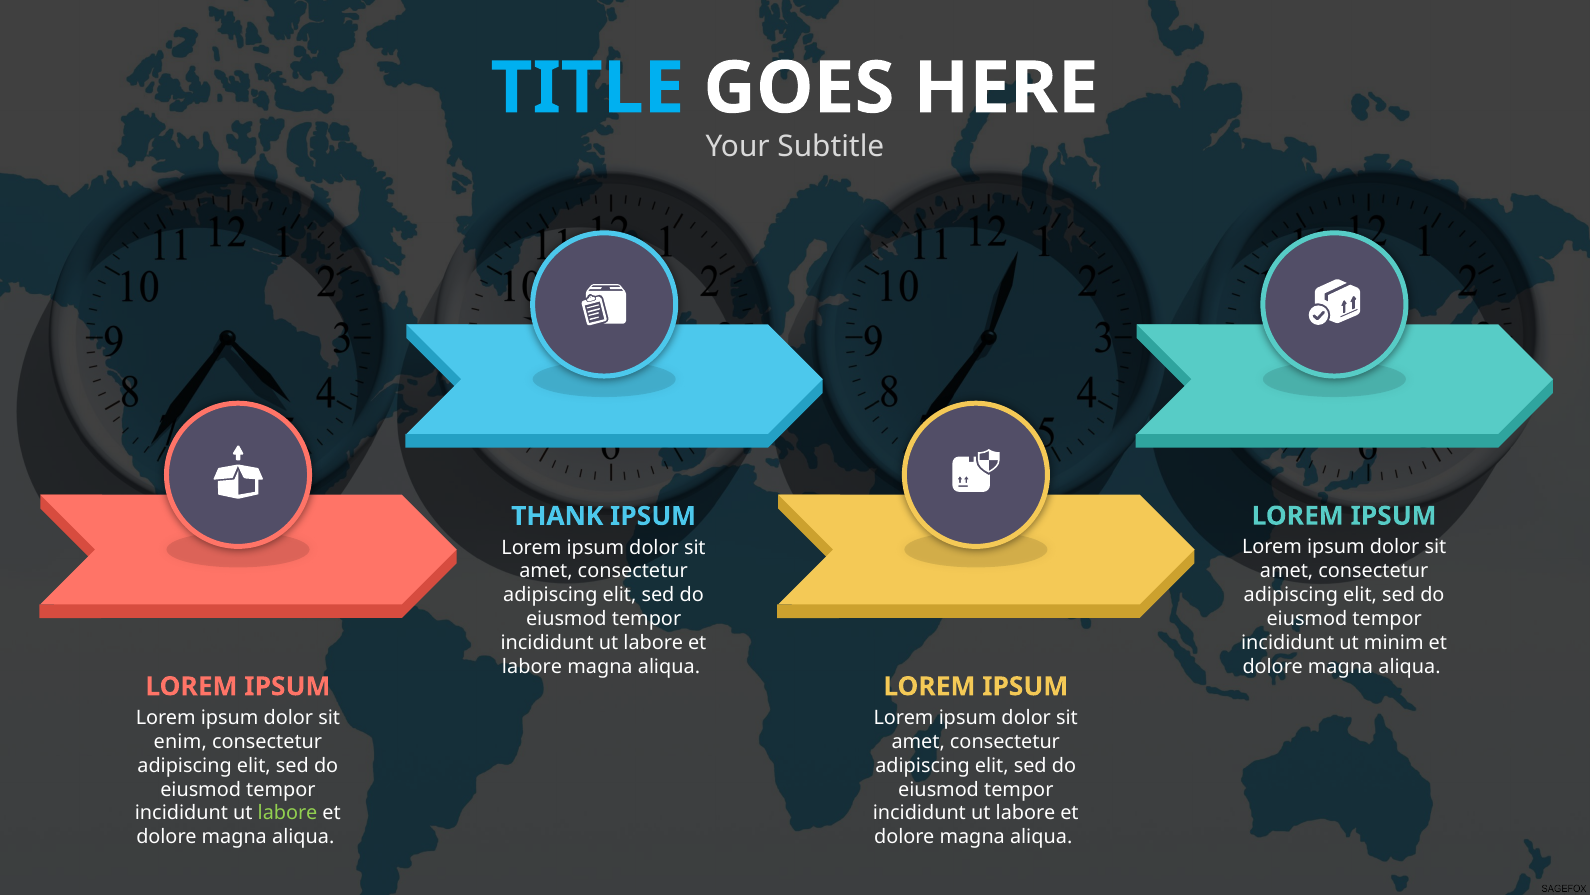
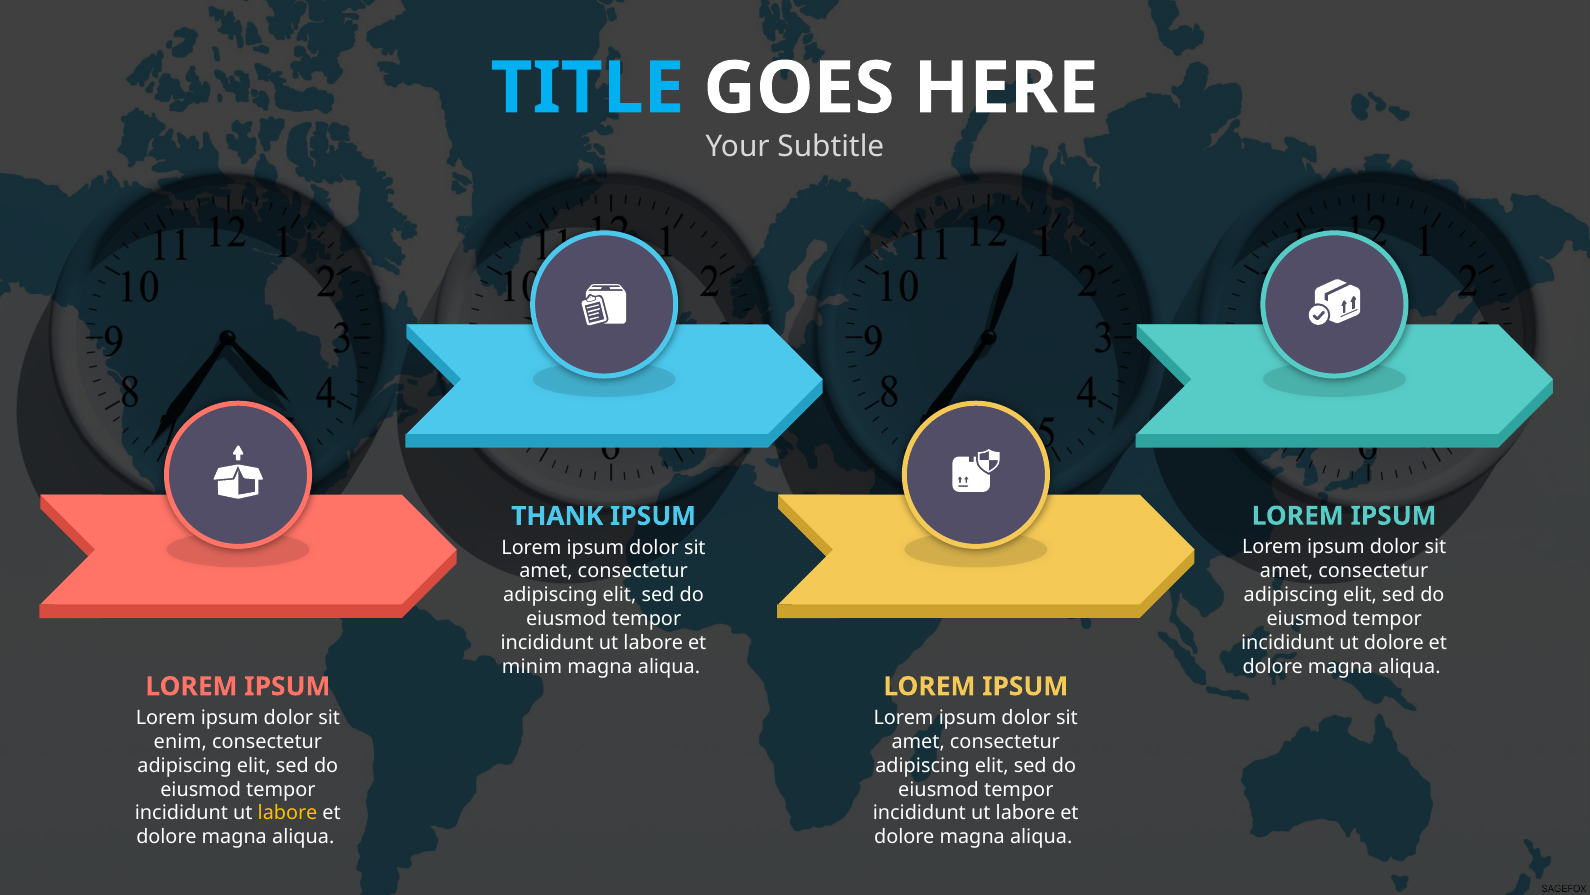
ut minim: minim -> dolore
labore at (532, 666): labore -> minim
labore at (288, 813) colour: light green -> yellow
